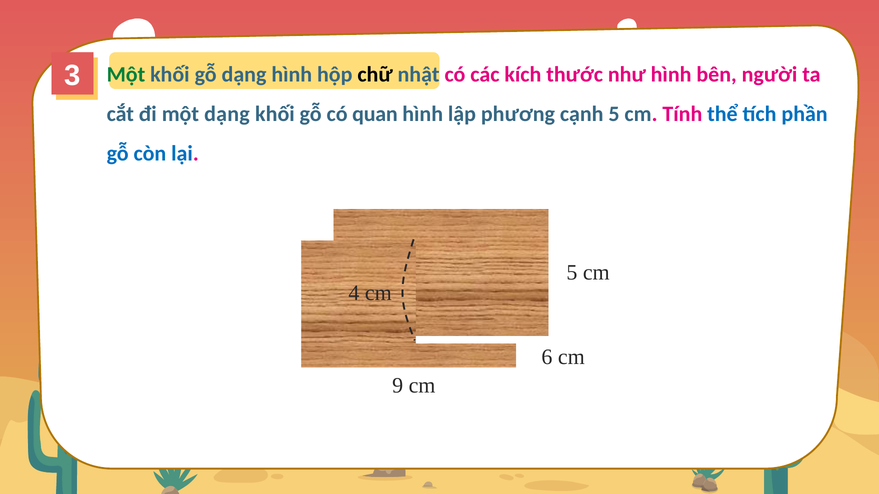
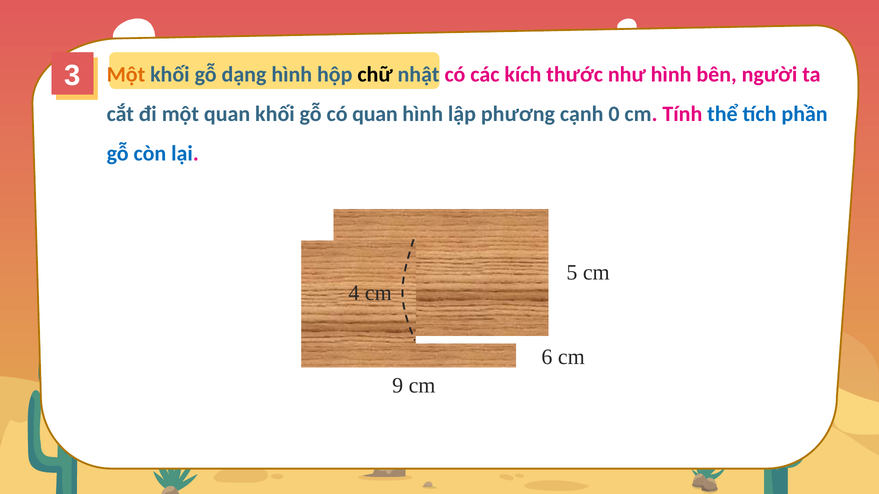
Một at (126, 75) colour: green -> orange
một dạng: dạng -> quan
cạnh 5: 5 -> 0
